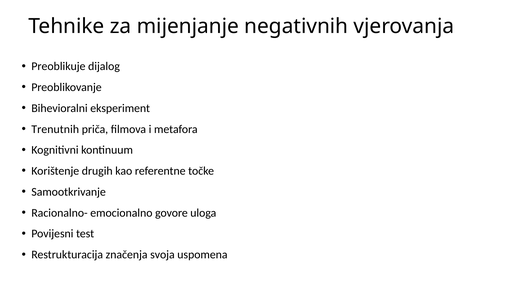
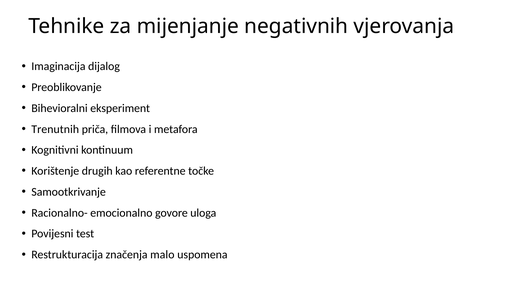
Preoblikuje: Preoblikuje -> Imaginacija
svoja: svoja -> malo
